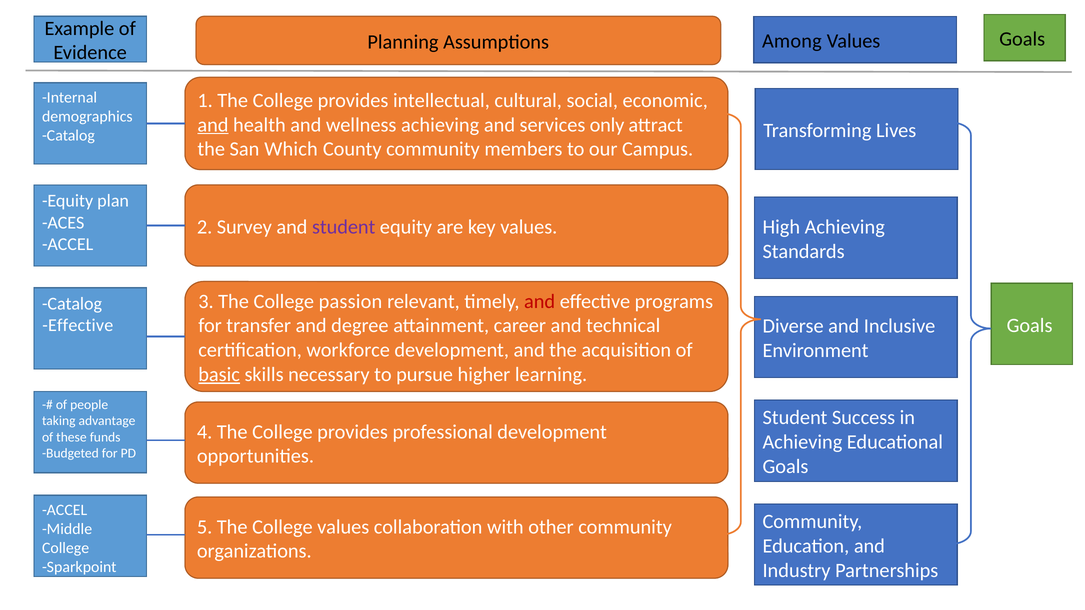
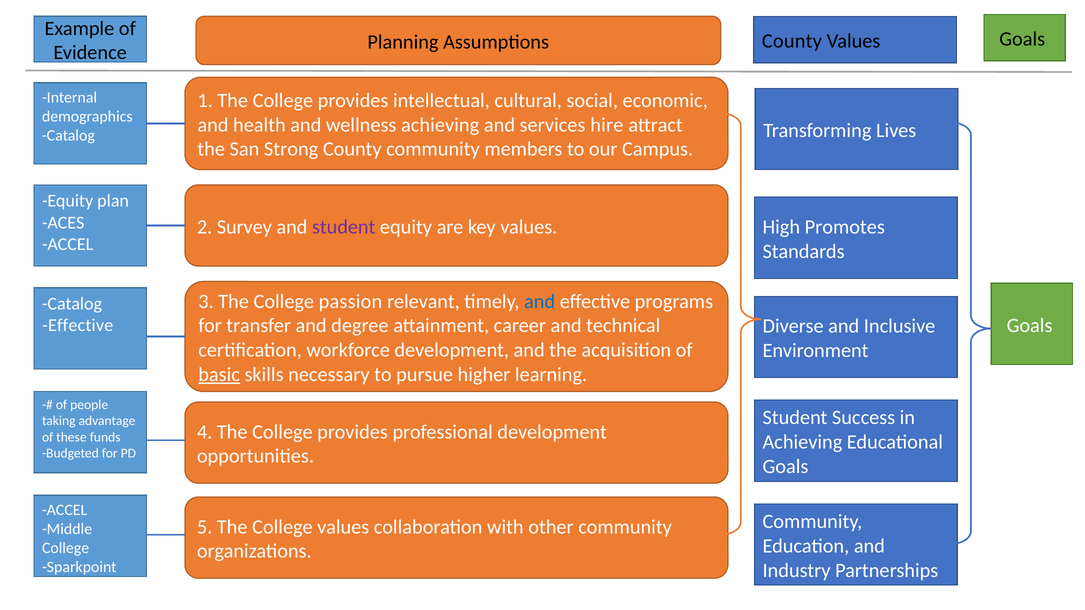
Among at (792, 41): Among -> County
and at (213, 125) underline: present -> none
only: only -> hire
Which: Which -> Strong
High Achieving: Achieving -> Promotes
and at (540, 301) colour: red -> blue
